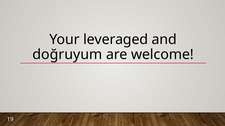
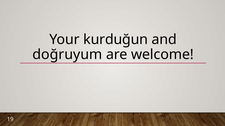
leveraged: leveraged -> kurduğun
